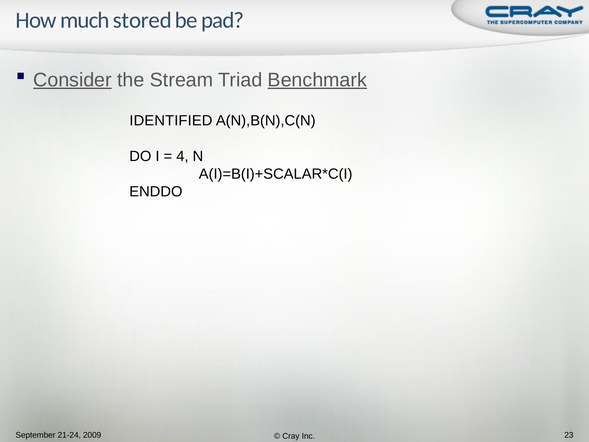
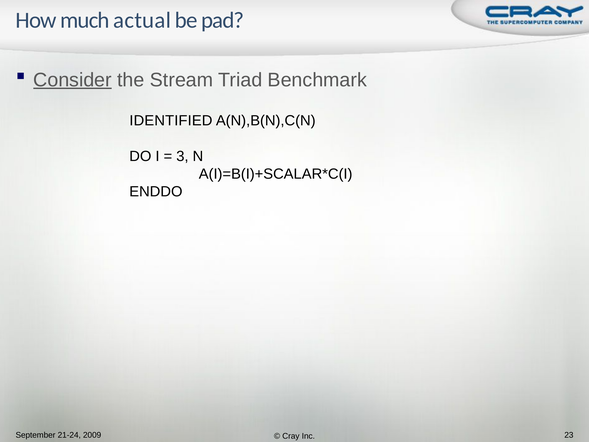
stored: stored -> actual
Benchmark underline: present -> none
4: 4 -> 3
